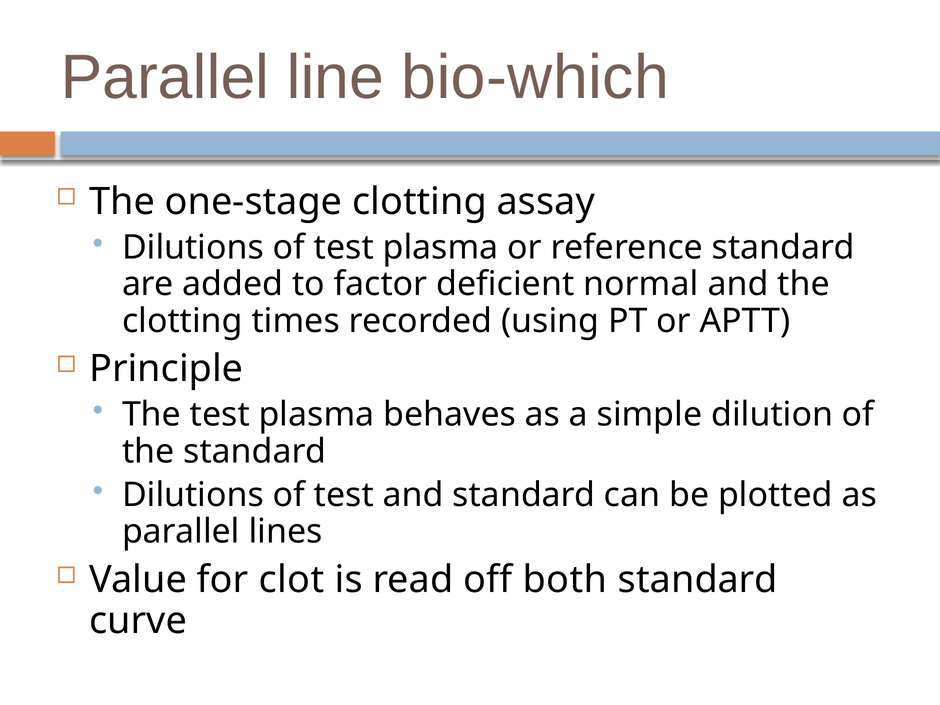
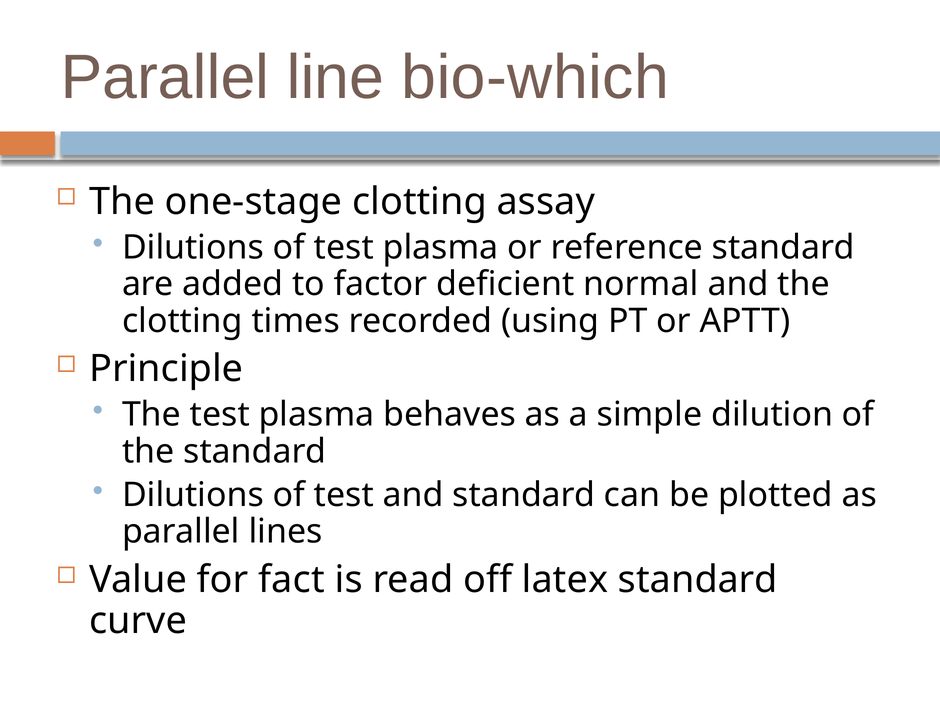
clot: clot -> fact
both: both -> latex
